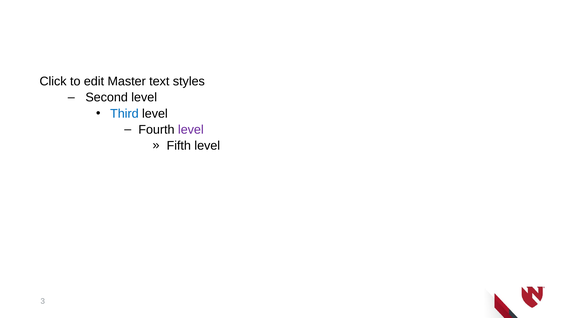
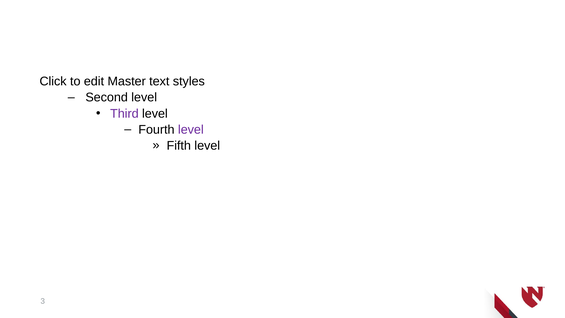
Third colour: blue -> purple
